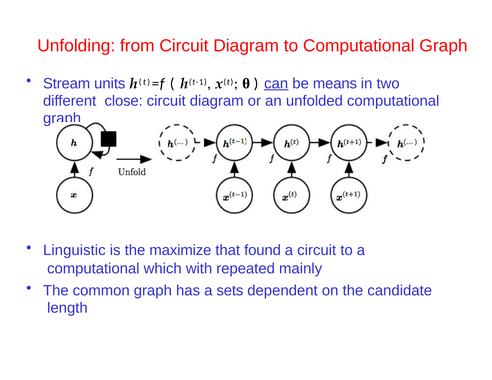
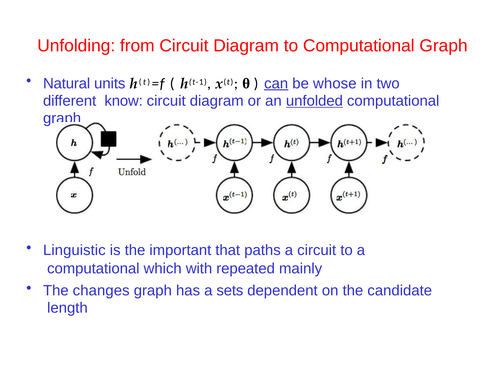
Stream: Stream -> Natural
means: means -> whose
close: close -> know
unfolded underline: none -> present
maximize: maximize -> important
found: found -> paths
common: common -> changes
